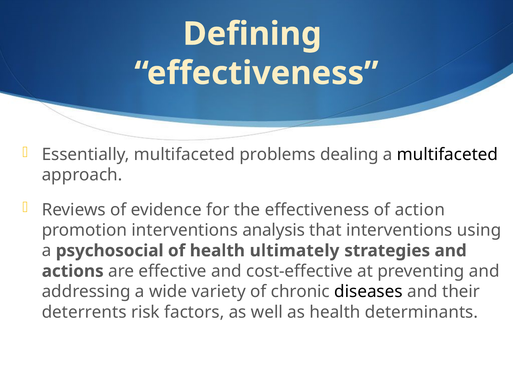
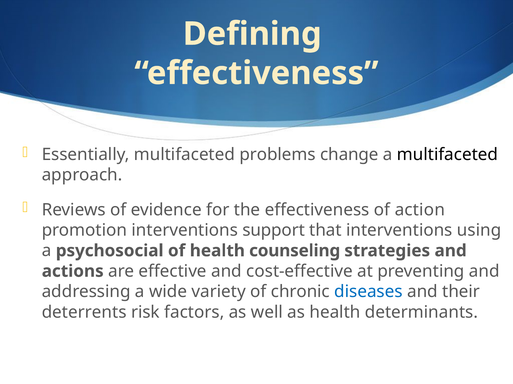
dealing: dealing -> change
analysis: analysis -> support
ultimately: ultimately -> counseling
diseases colour: black -> blue
